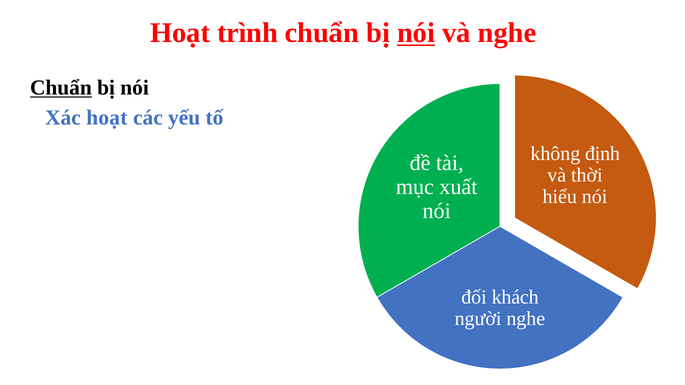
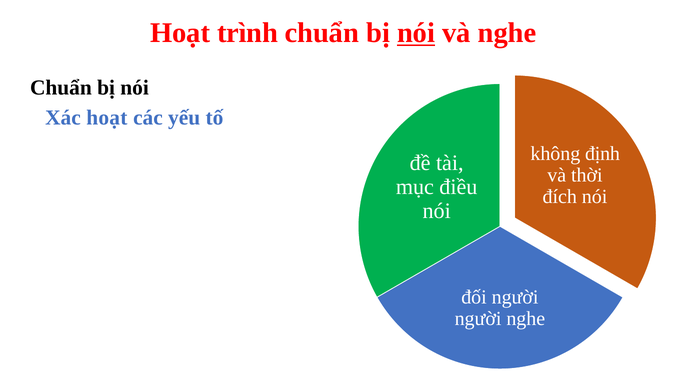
Chuẩn at (61, 88) underline: present -> none
xuất: xuất -> điều
hiểu: hiểu -> đích
khách at (515, 297): khách -> người
